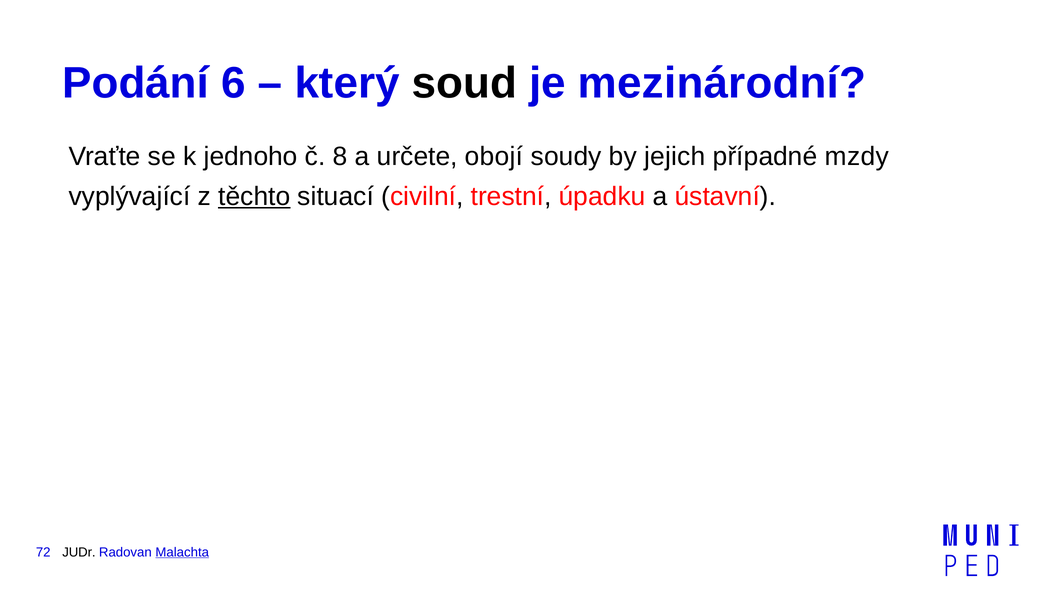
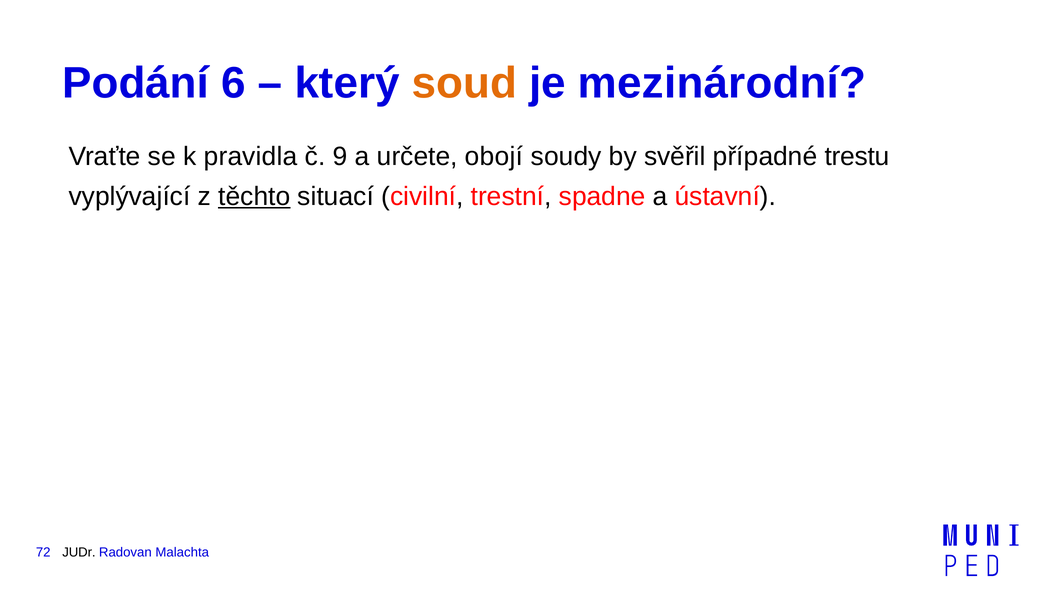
soud colour: black -> orange
jednoho: jednoho -> pravidla
8: 8 -> 9
jejich: jejich -> svěřil
mzdy: mzdy -> trestu
úpadku: úpadku -> spadne
Malachta underline: present -> none
